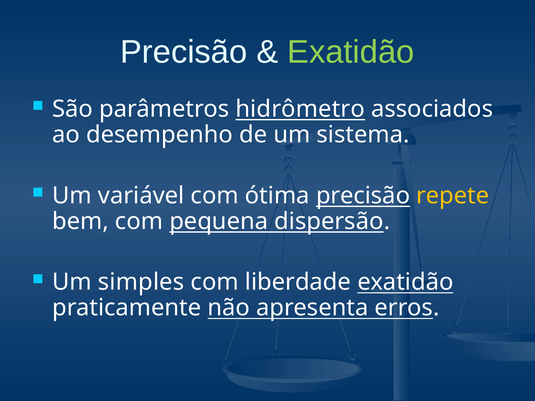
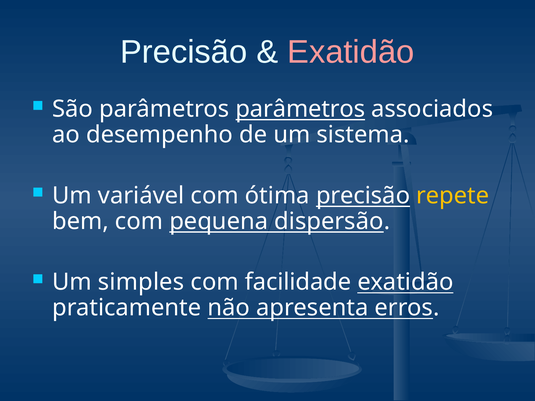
Exatidão at (351, 52) colour: light green -> pink
parâmetros hidrômetro: hidrômetro -> parâmetros
liberdade: liberdade -> facilidade
